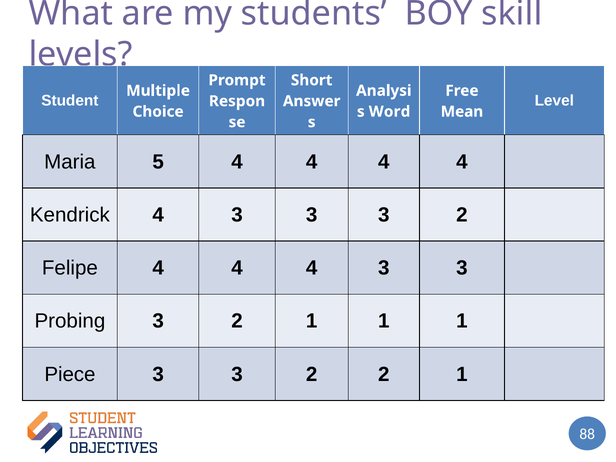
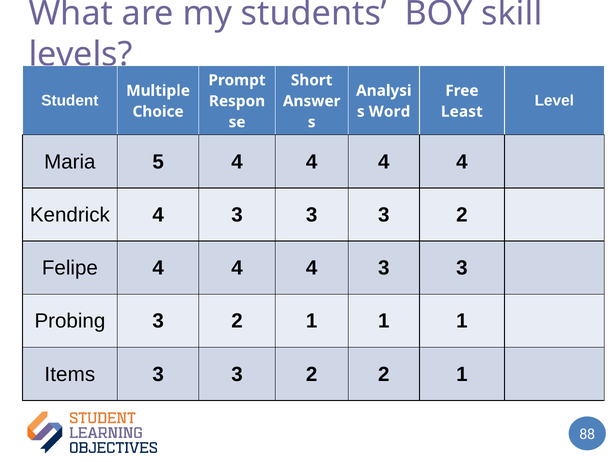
Mean: Mean -> Least
Piece: Piece -> Items
